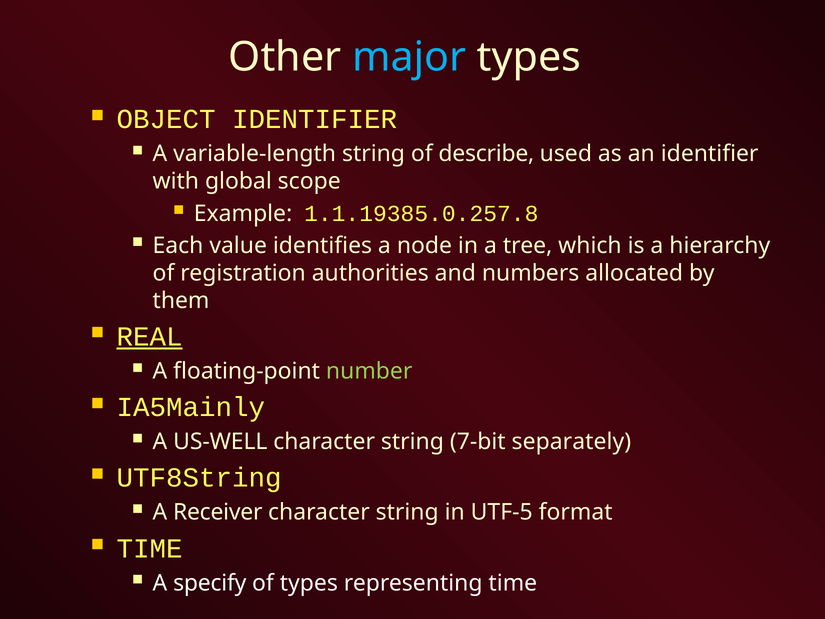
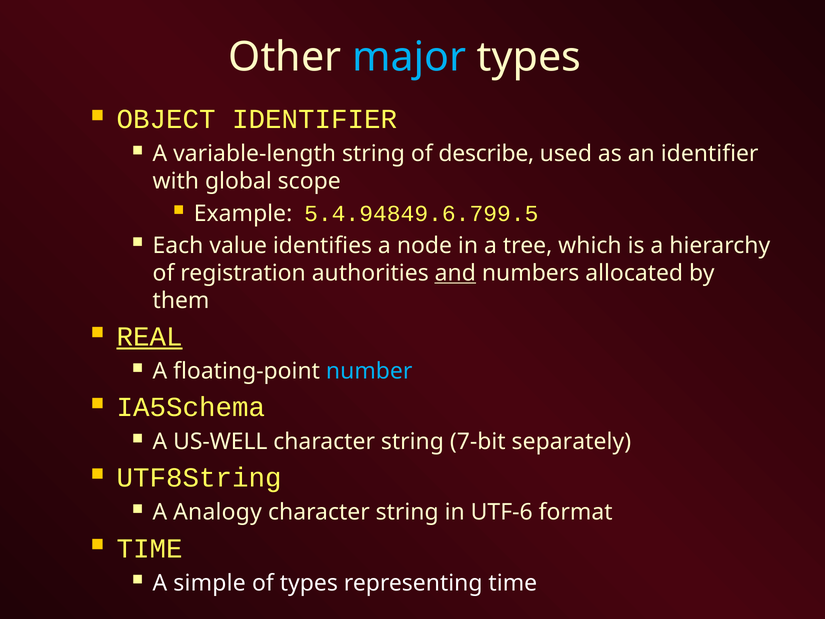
1.1.19385.0.257.8: 1.1.19385.0.257.8 -> 5.4.94849.6.799.5
and underline: none -> present
number colour: light green -> light blue
IA5Mainly: IA5Mainly -> IA5Schema
Receiver: Receiver -> Analogy
UTF-5: UTF-5 -> UTF-6
specify: specify -> simple
